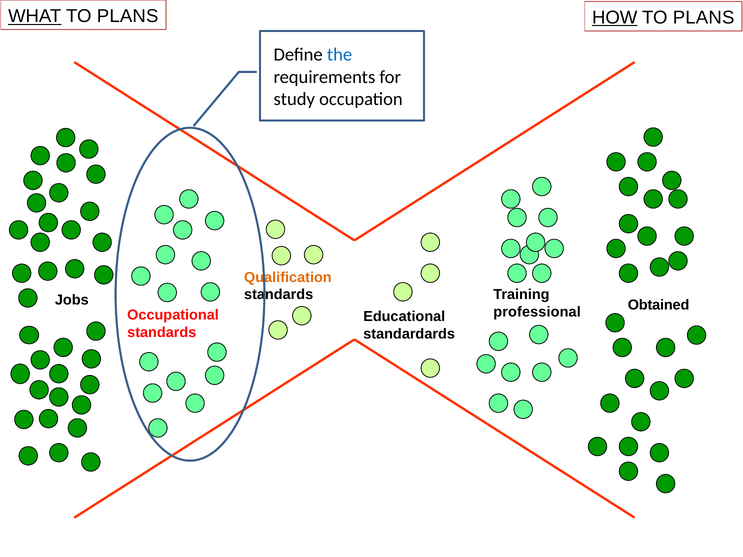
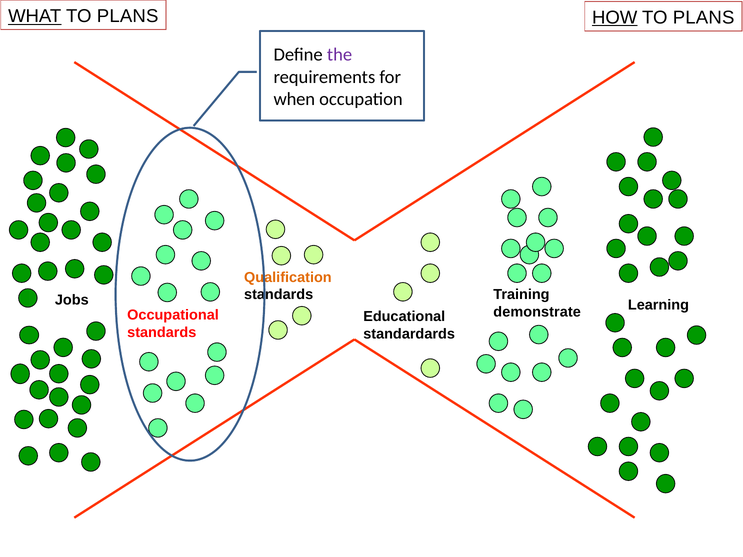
the colour: blue -> purple
study: study -> when
Obtained: Obtained -> Learning
professional: professional -> demonstrate
